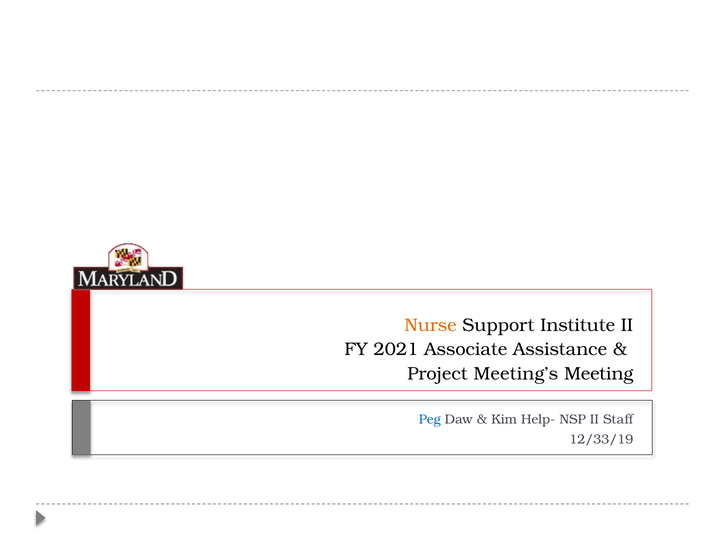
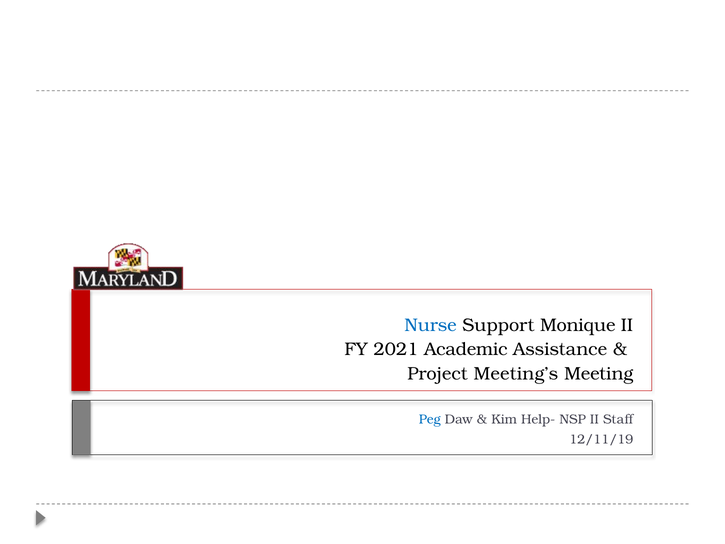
Nurse colour: orange -> blue
Institute: Institute -> Monique
Associate: Associate -> Academic
12/33/19: 12/33/19 -> 12/11/19
